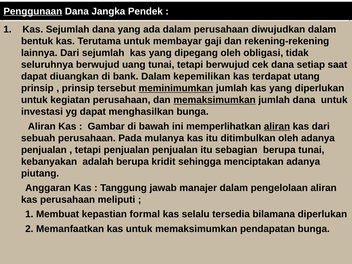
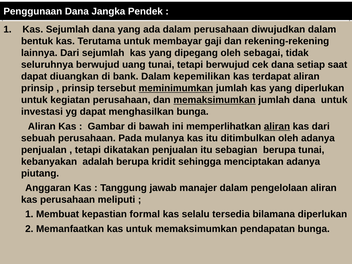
Penggunaan underline: present -> none
obligasi: obligasi -> sebagai
terdapat utang: utang -> aliran
tetapi penjualan: penjualan -> dikatakan
